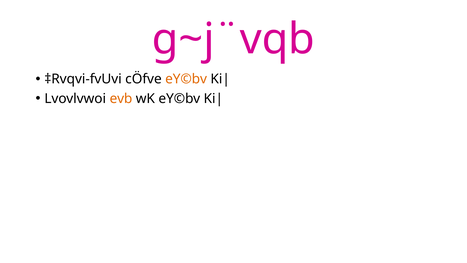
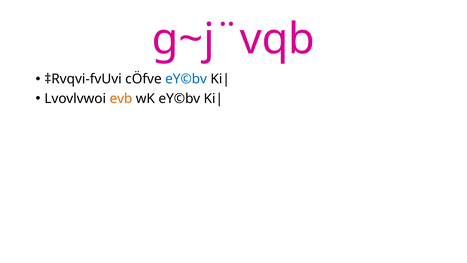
eY©bv at (186, 79) colour: orange -> blue
